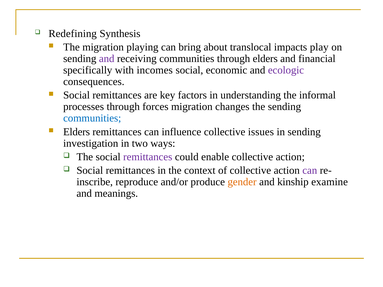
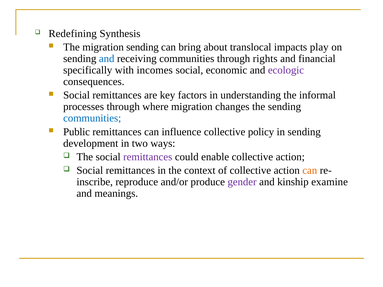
migration playing: playing -> sending
and at (107, 59) colour: purple -> blue
through elders: elders -> rights
forces: forces -> where
Elders at (77, 132): Elders -> Public
issues: issues -> policy
investigation: investigation -> development
can at (310, 171) colour: purple -> orange
gender colour: orange -> purple
